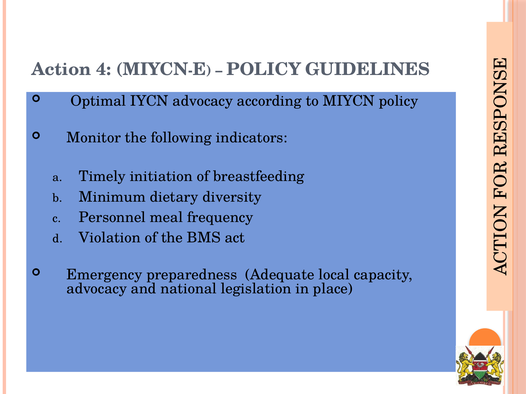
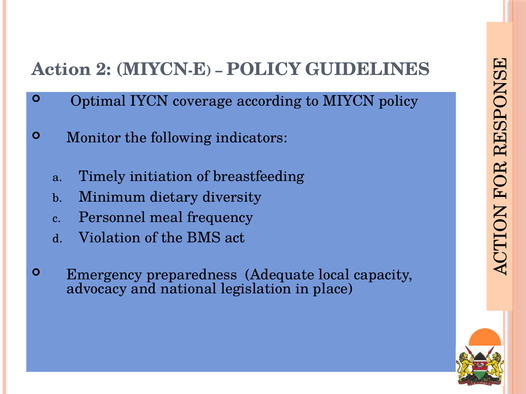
4: 4 -> 2
IYCN advocacy: advocacy -> coverage
